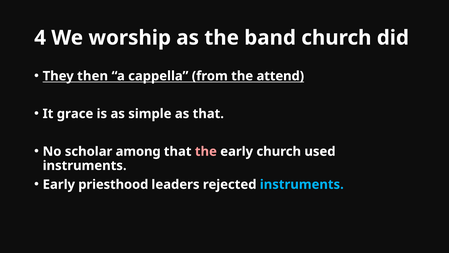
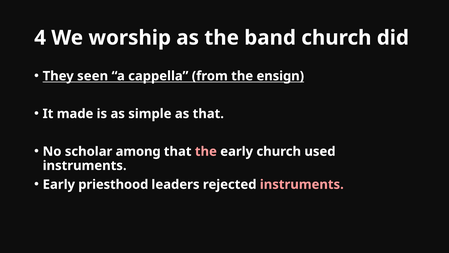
then: then -> seen
attend: attend -> ensign
grace: grace -> made
instruments at (302, 184) colour: light blue -> pink
